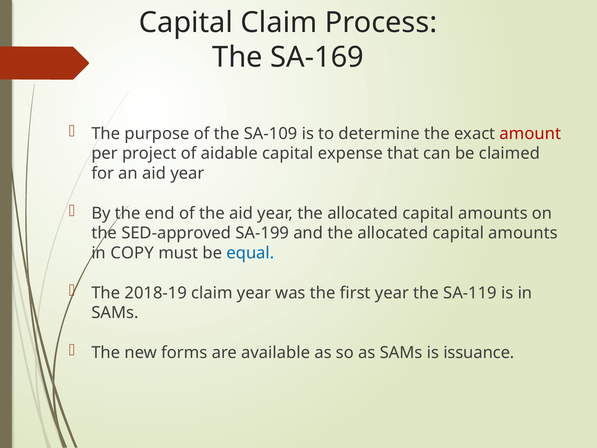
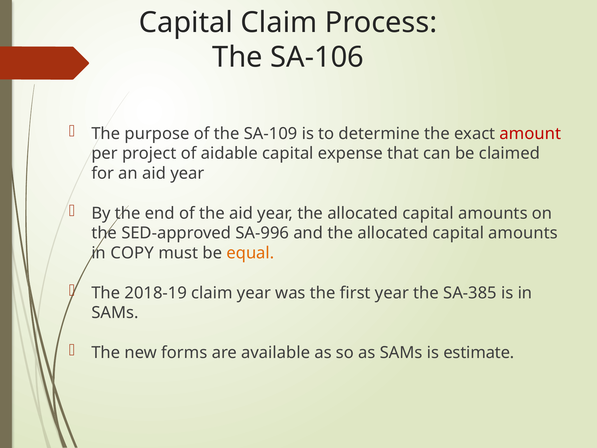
SA-169: SA-169 -> SA-106
SA-199: SA-199 -> SA-996
equal colour: blue -> orange
SA-119: SA-119 -> SA-385
issuance: issuance -> estimate
